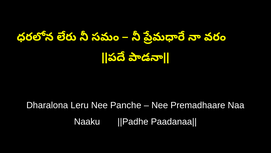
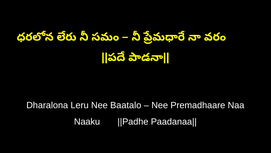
Panche: Panche -> Baatalo
